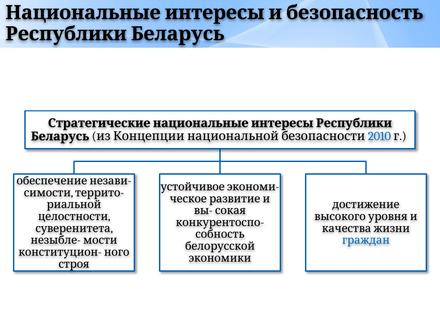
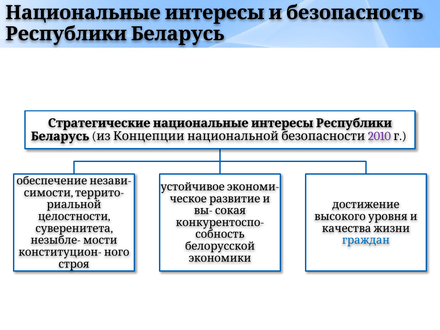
2010 colour: blue -> purple
